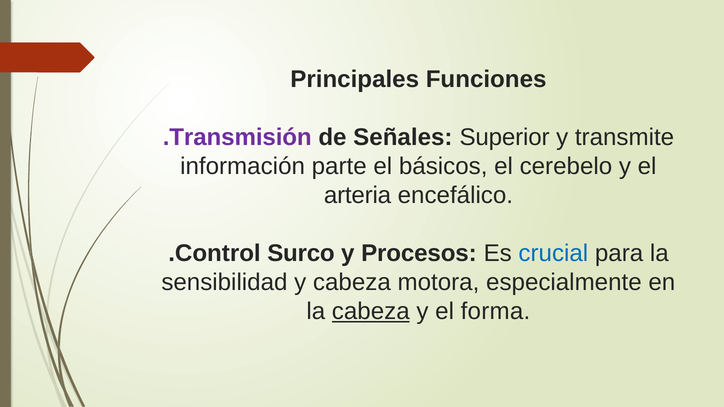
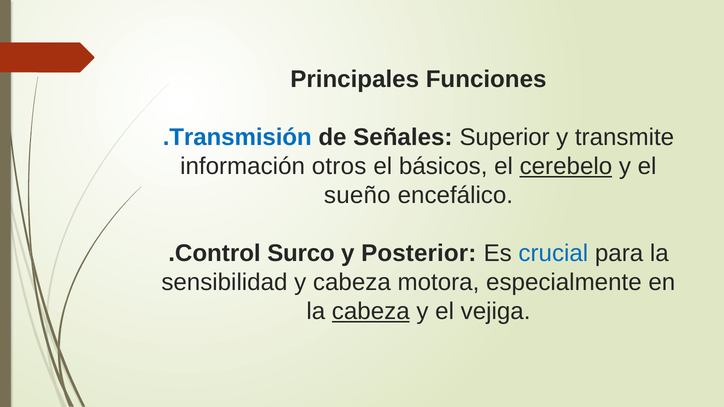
.Transmisión colour: purple -> blue
parte: parte -> otros
cerebelo underline: none -> present
arteria: arteria -> sueño
Procesos: Procesos -> Posterior
forma: forma -> vejiga
